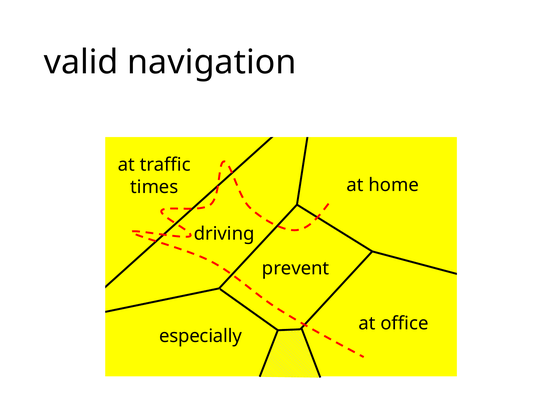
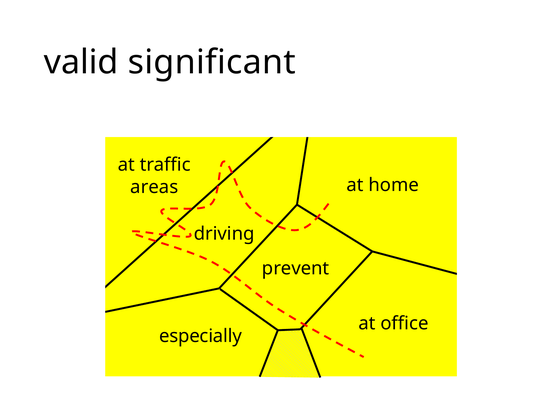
navigation: navigation -> significant
times: times -> areas
